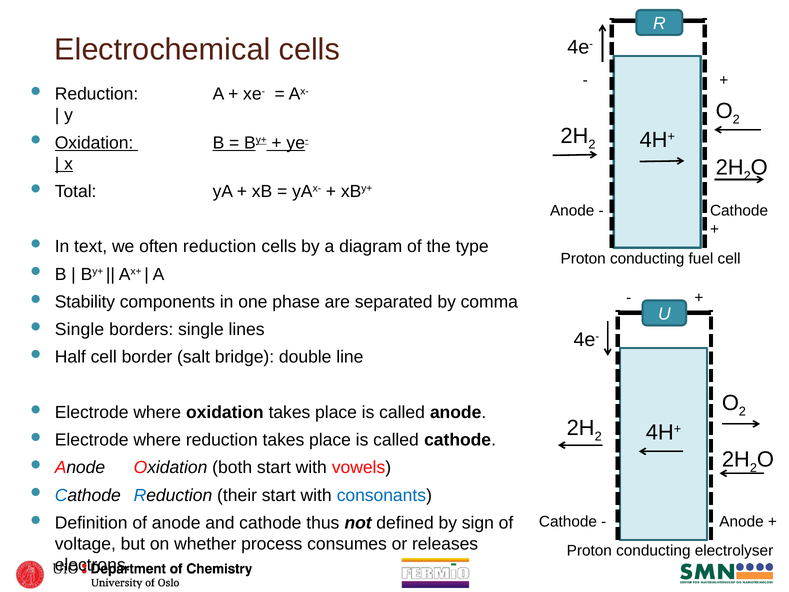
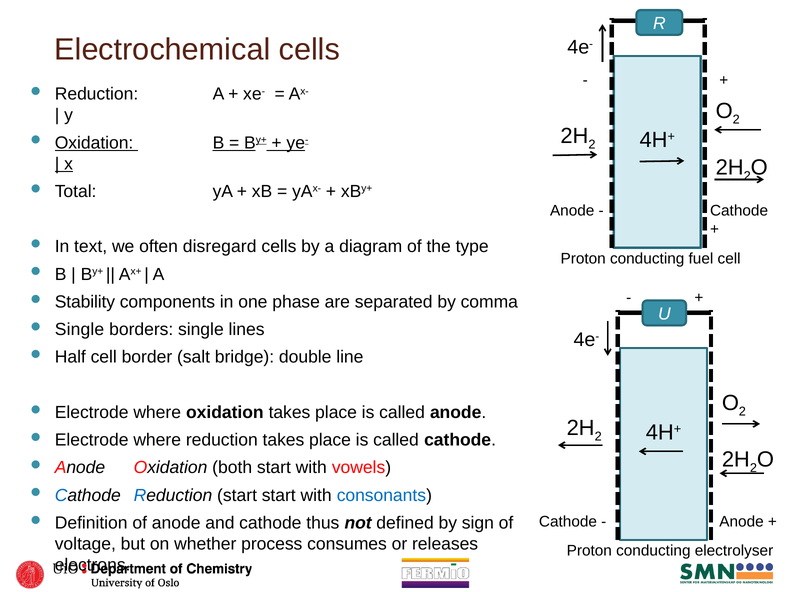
often reduction: reduction -> disregard
Reduction their: their -> start
